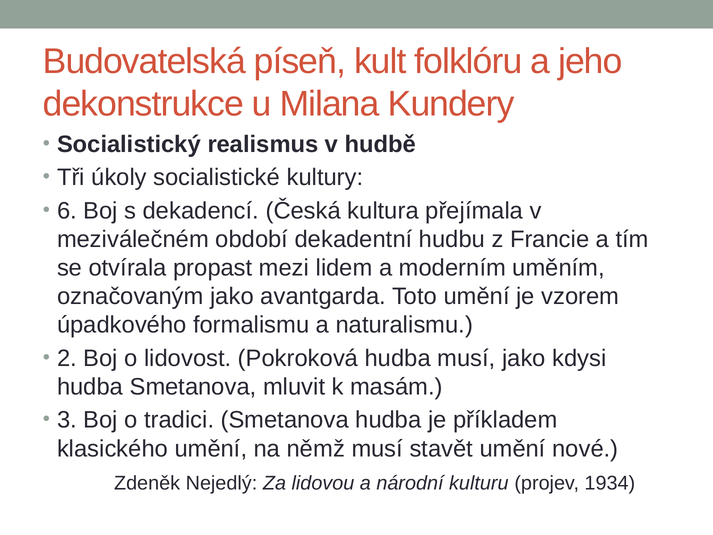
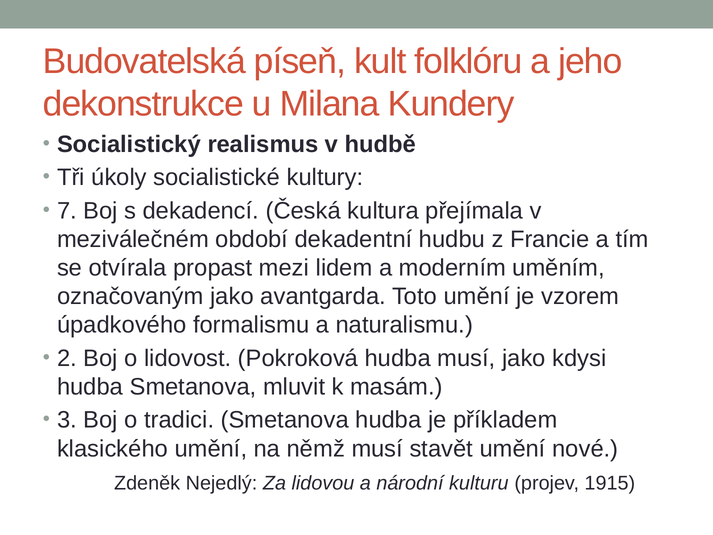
6: 6 -> 7
1934: 1934 -> 1915
